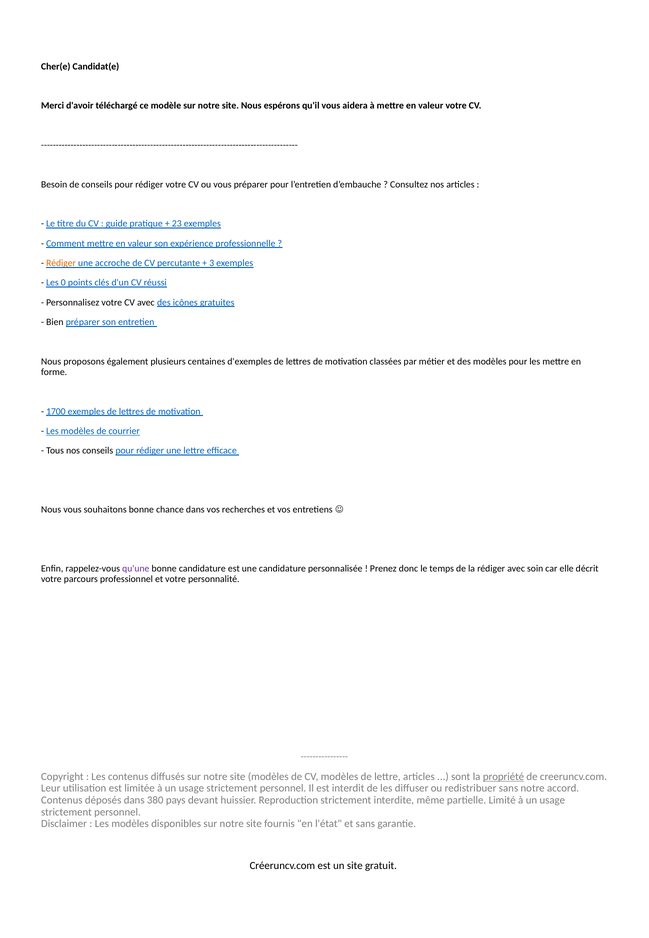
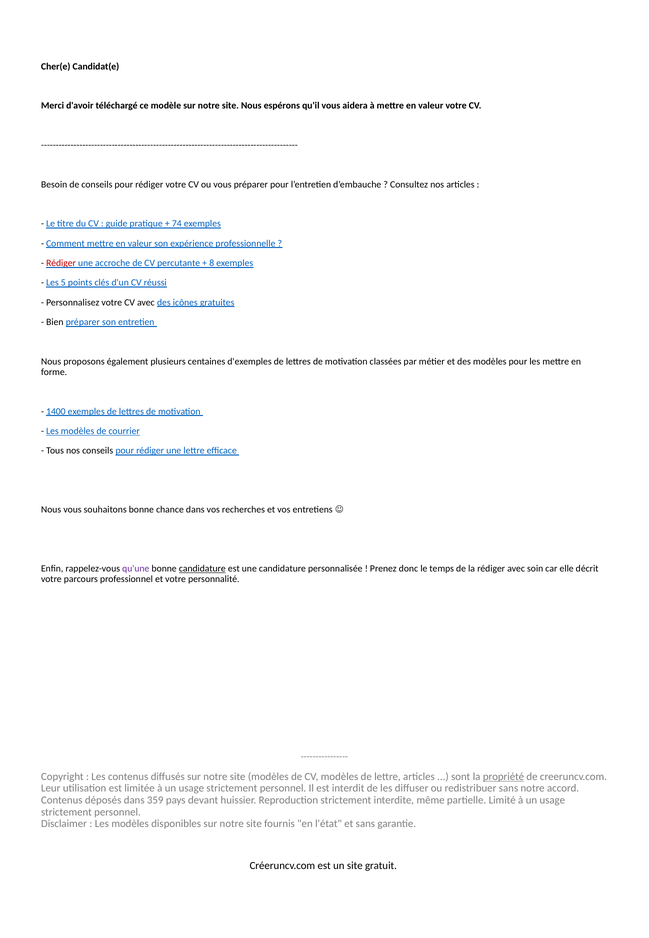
23: 23 -> 74
Rédiger at (61, 263) colour: orange -> red
3: 3 -> 8
0: 0 -> 5
1700: 1700 -> 1400
candidature at (202, 568) underline: none -> present
380: 380 -> 359
